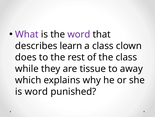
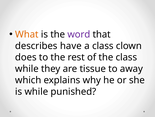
What colour: purple -> orange
learn: learn -> have
is word: word -> while
